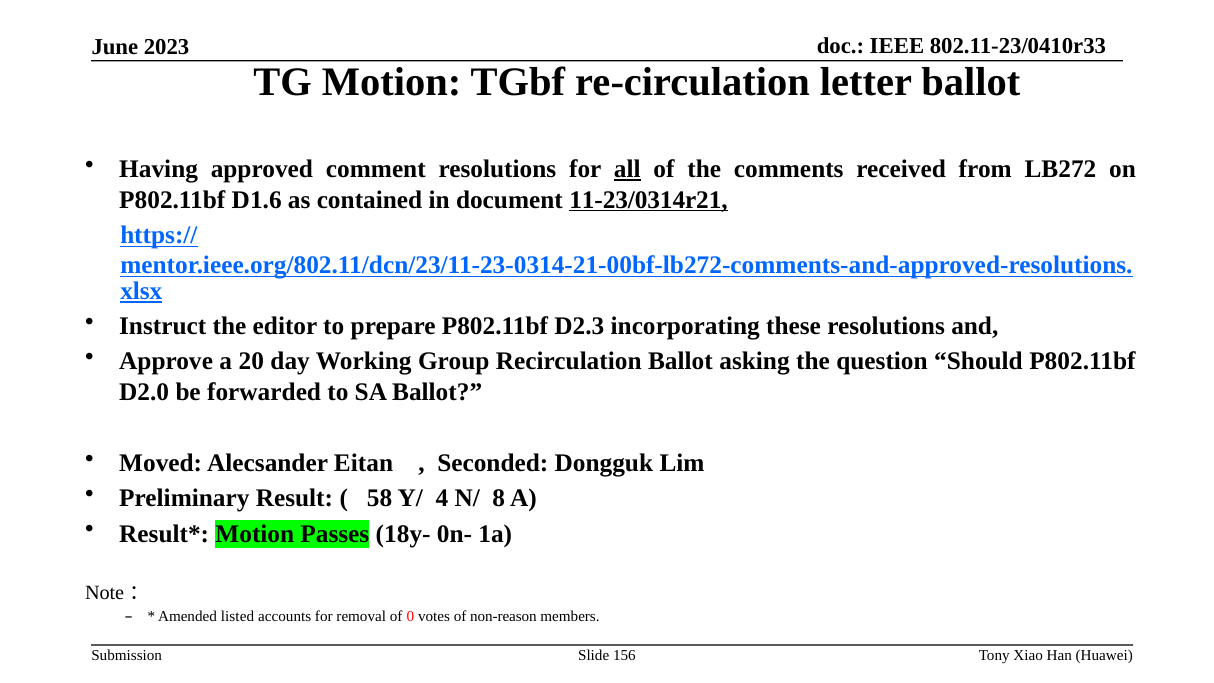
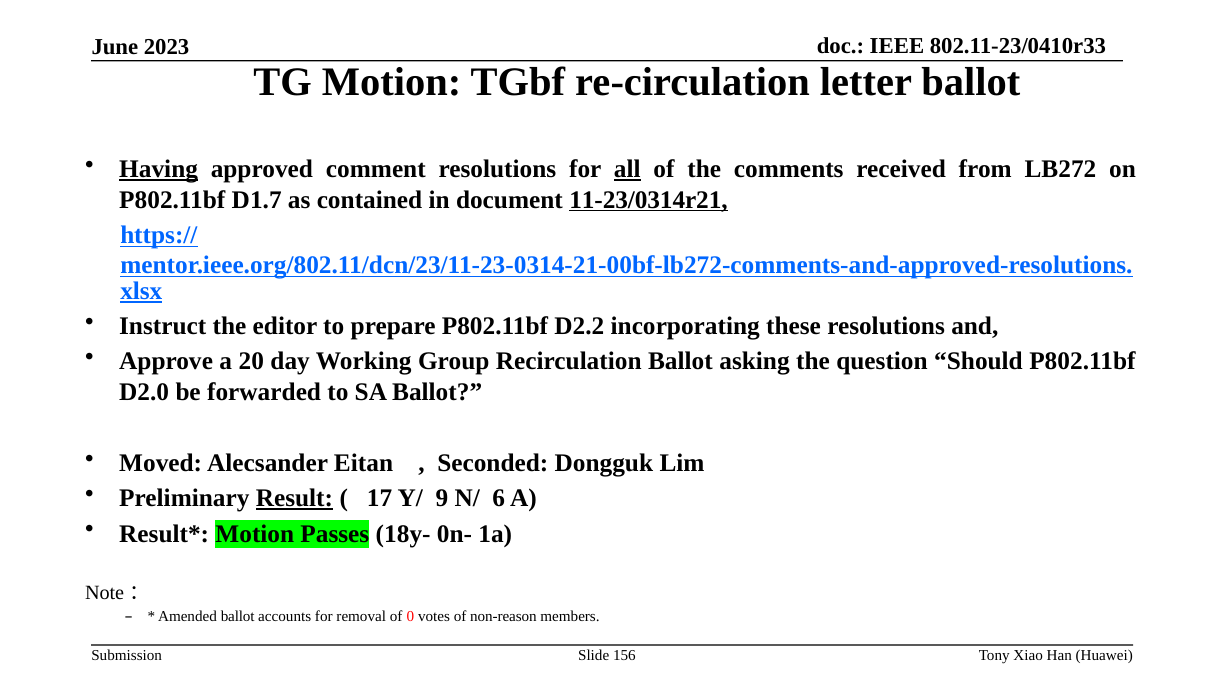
Having underline: none -> present
D1.6: D1.6 -> D1.7
D2.3: D2.3 -> D2.2
Result underline: none -> present
58: 58 -> 17
4: 4 -> 9
8: 8 -> 6
Amended listed: listed -> ballot
